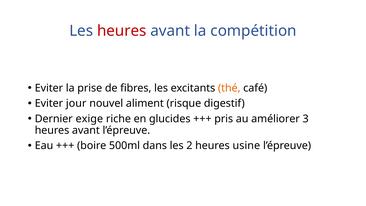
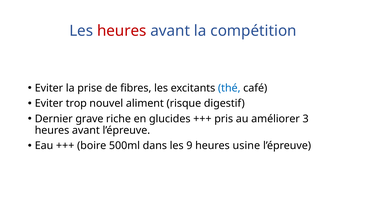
thé colour: orange -> blue
jour: jour -> trop
exige: exige -> grave
2: 2 -> 9
